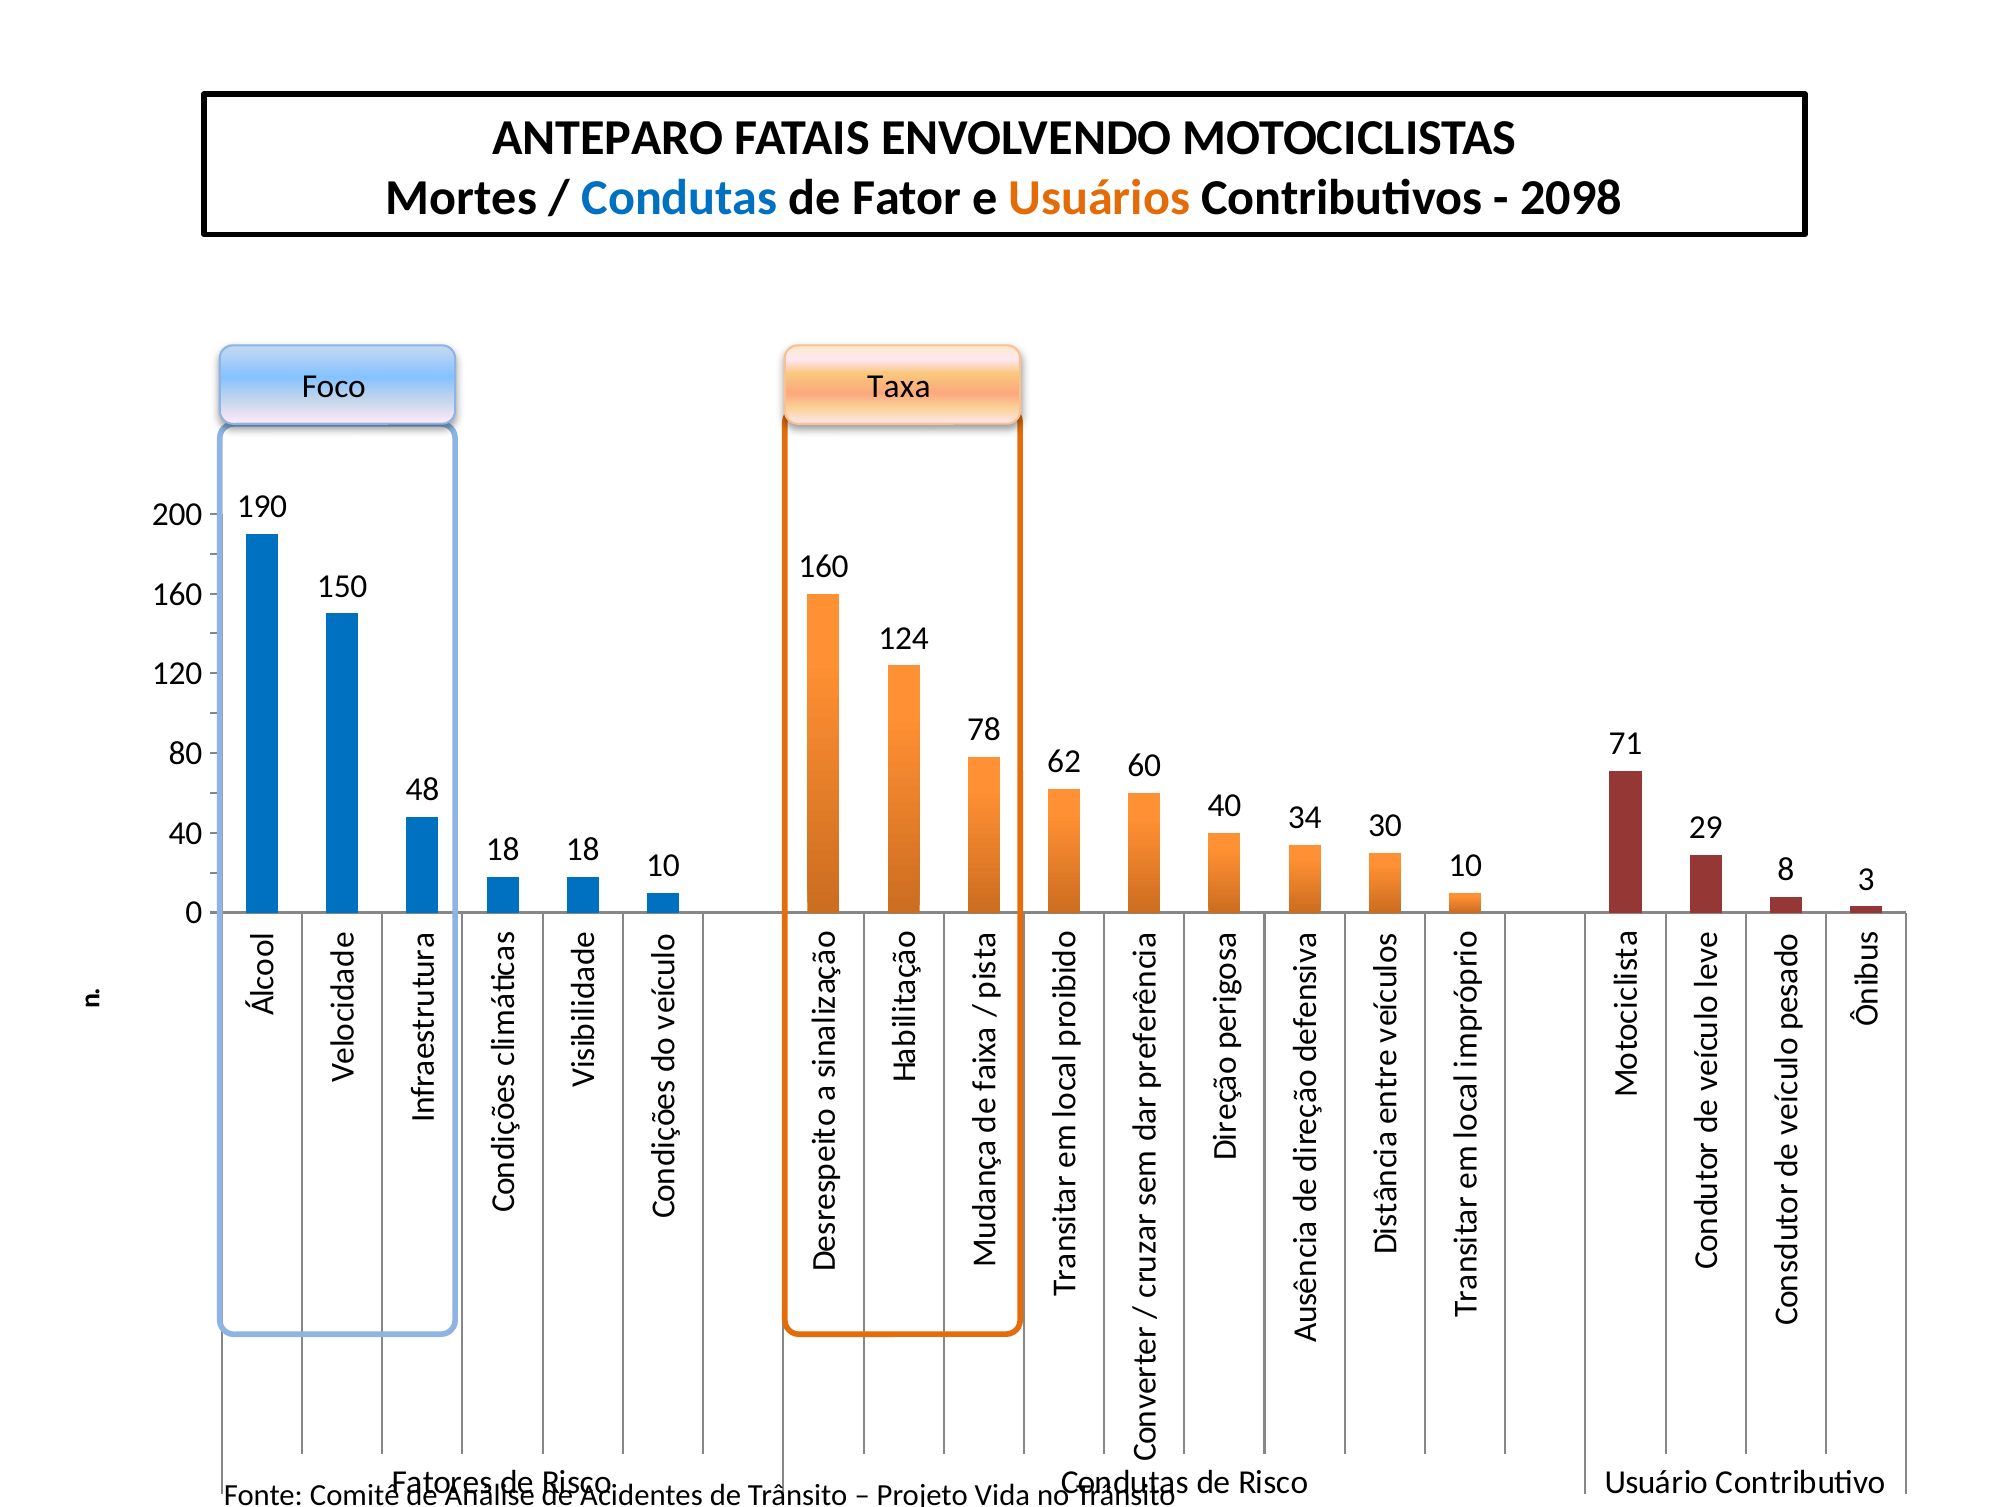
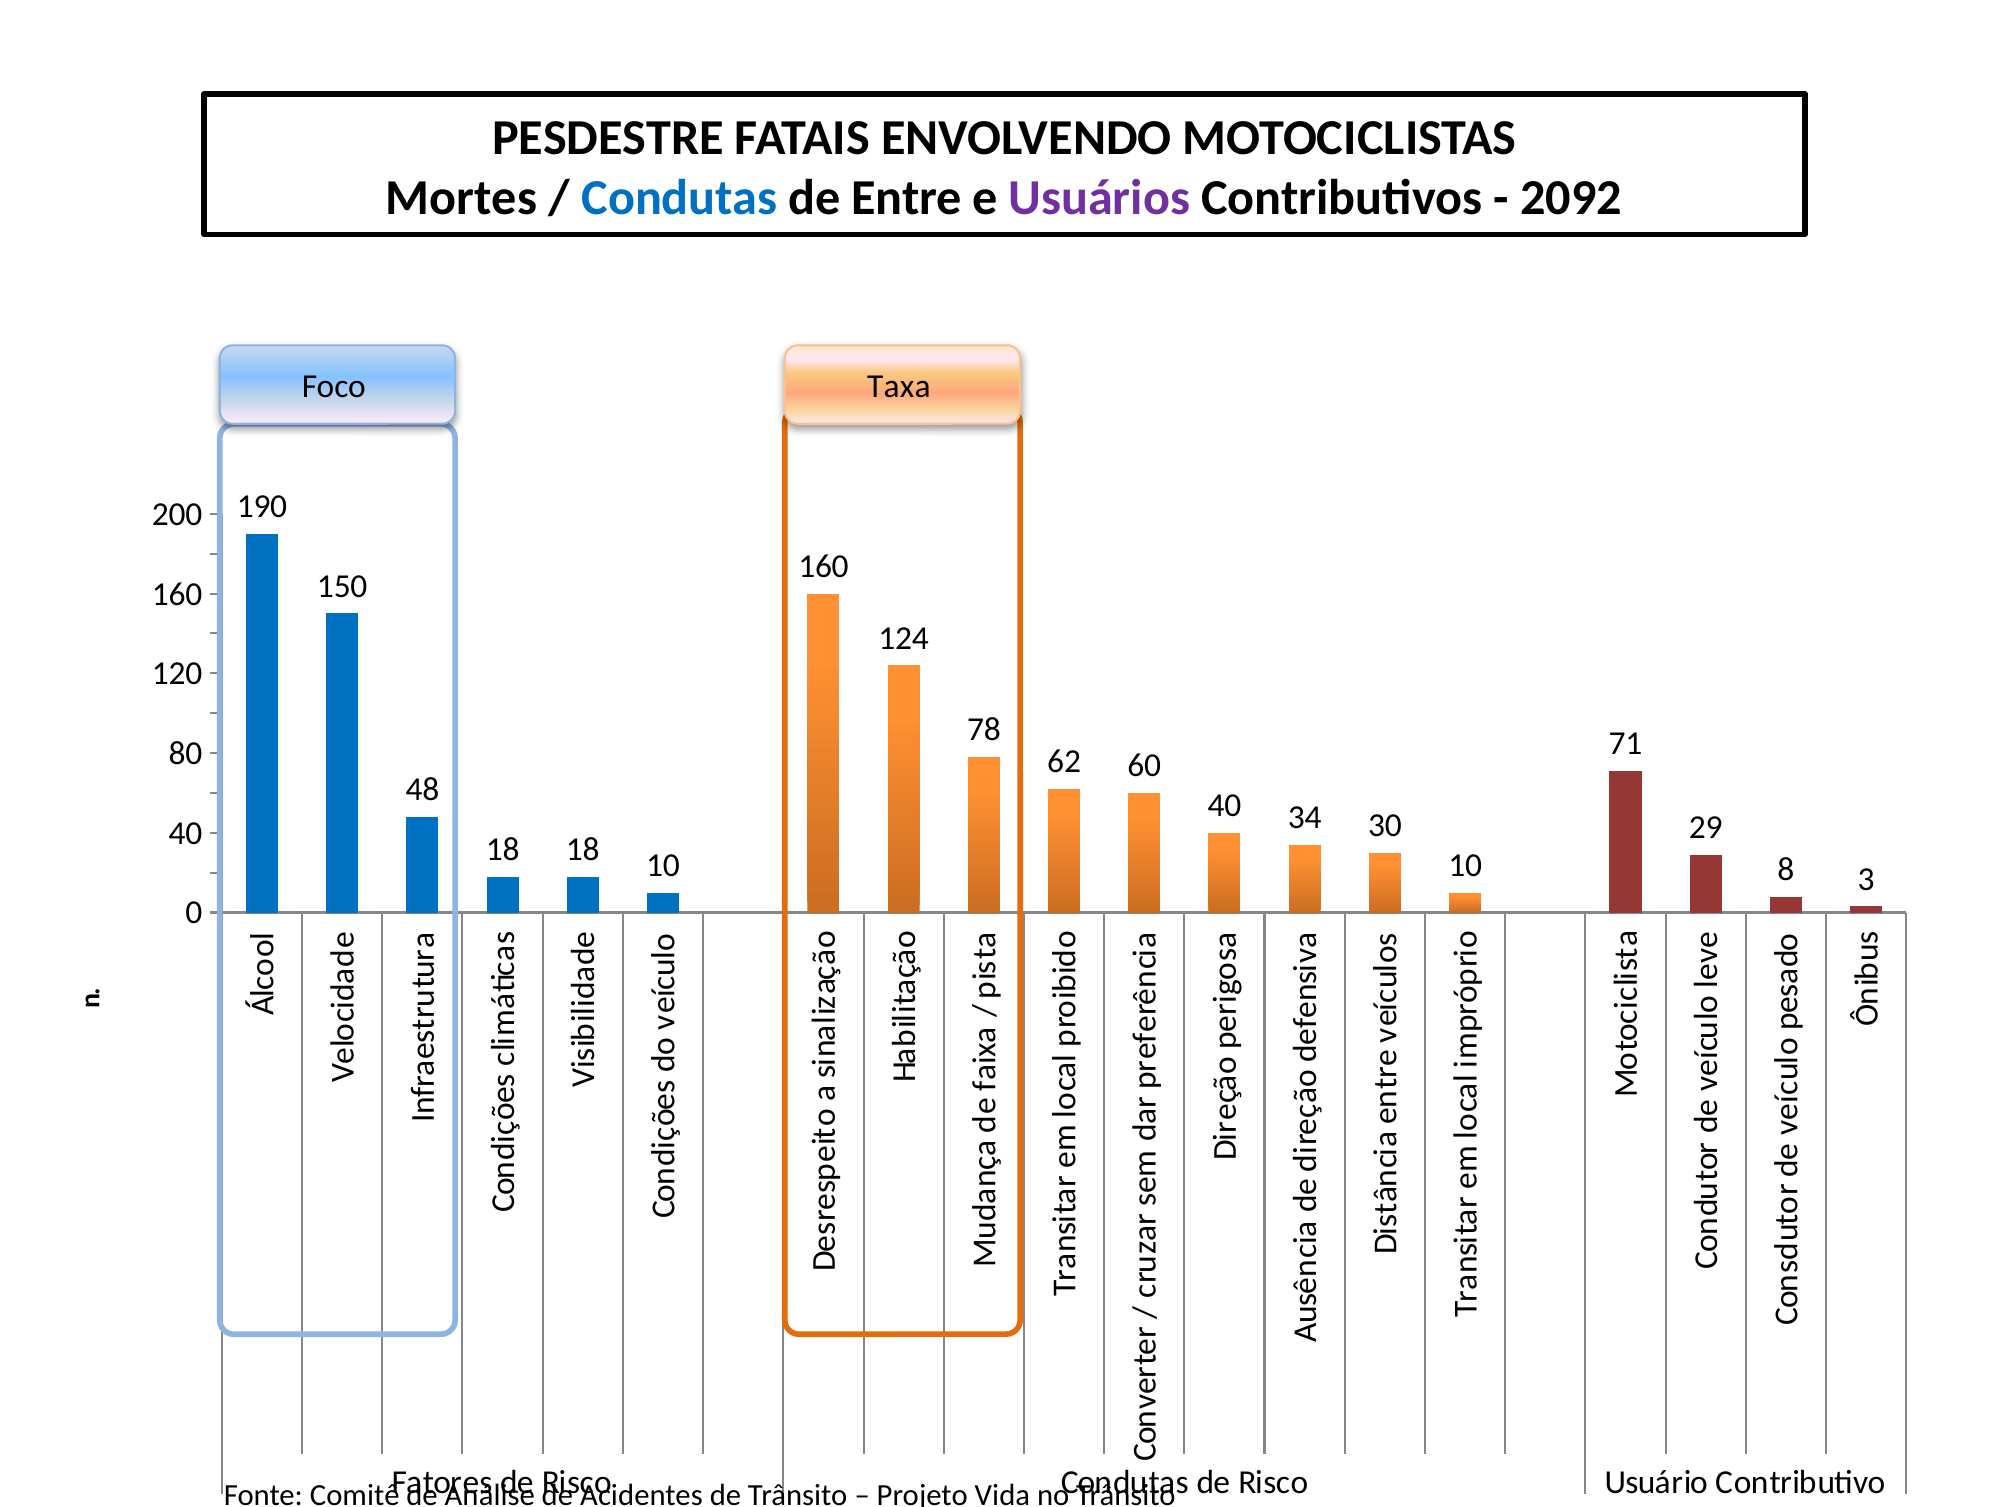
ANTEPARO: ANTEPARO -> PESDESTRE
Fator: Fator -> Entre
Usuários colour: orange -> purple
2098: 2098 -> 2092
